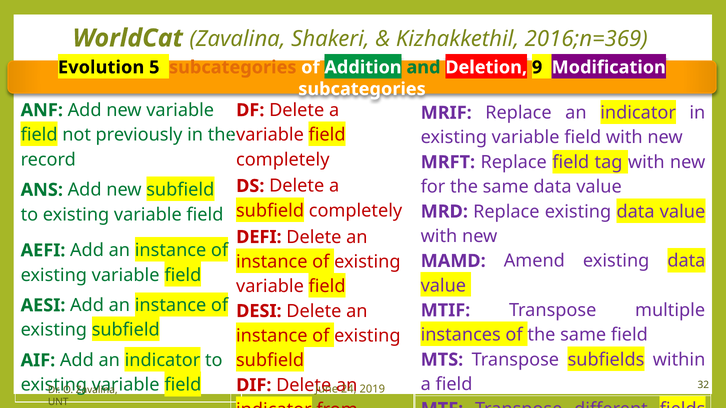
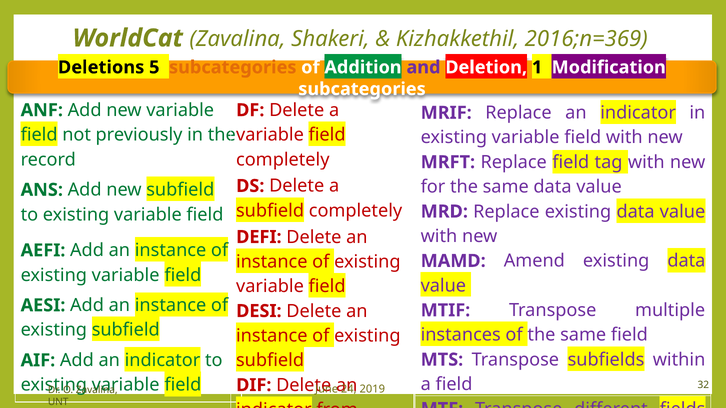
Evolution: Evolution -> Deletions
and colour: green -> purple
9: 9 -> 1
